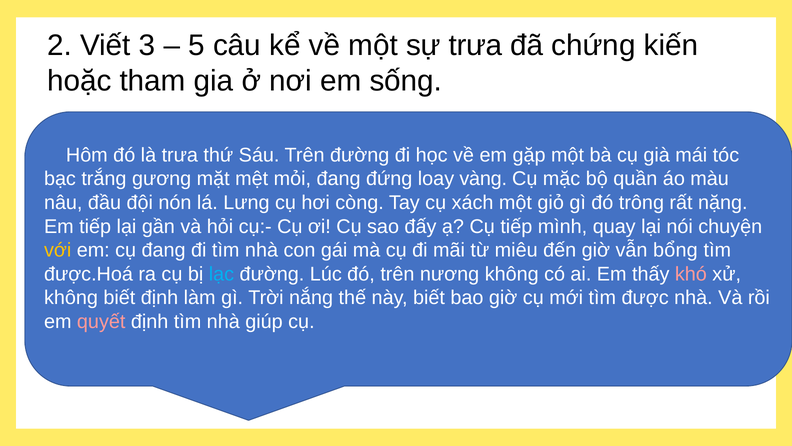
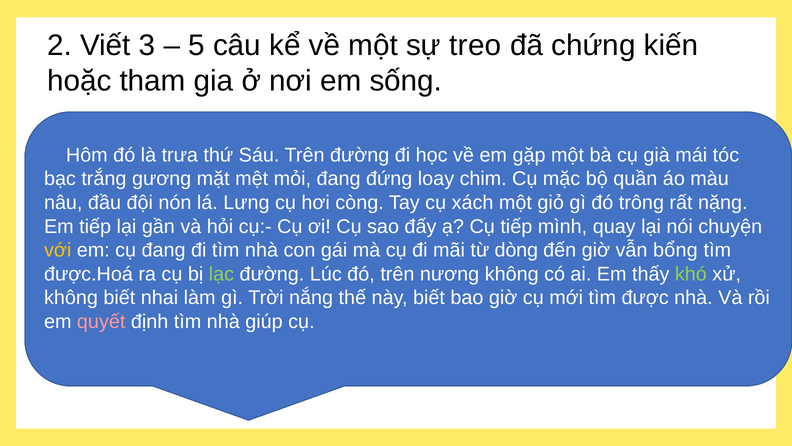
sự trưa: trưa -> treo
vàng: vàng -> chim
miêu: miêu -> dòng
lạc colour: light blue -> light green
khó colour: pink -> light green
biết định: định -> nhai
